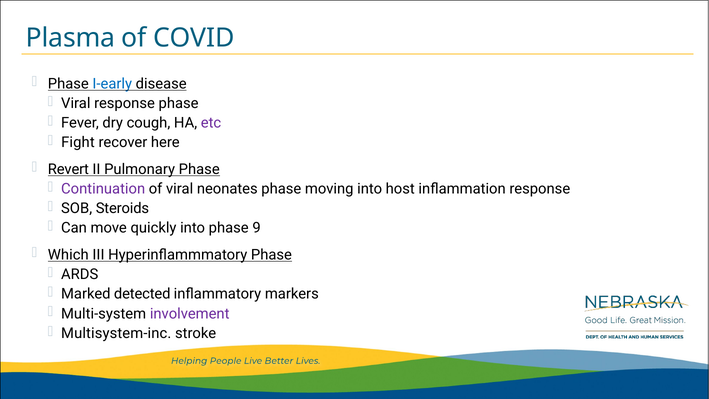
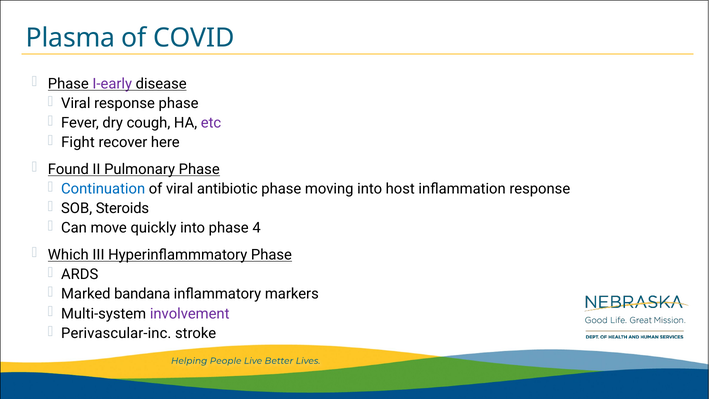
I-early colour: blue -> purple
Revert: Revert -> Found
Continuation colour: purple -> blue
neonates: neonates -> antibiotic
9: 9 -> 4
detected: detected -> bandana
Multisystem-inc: Multisystem-inc -> Perivascular-inc
